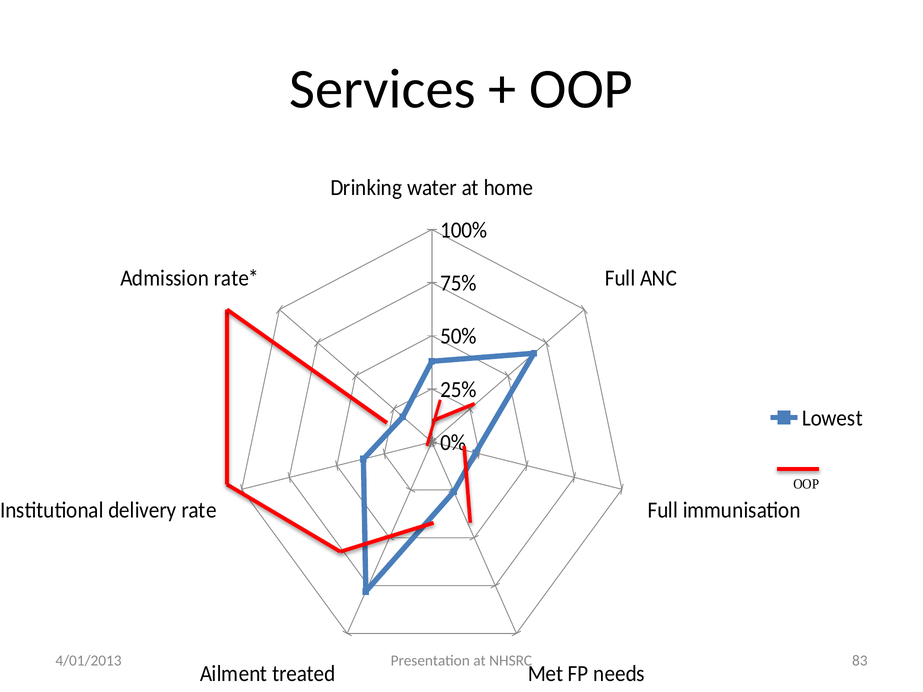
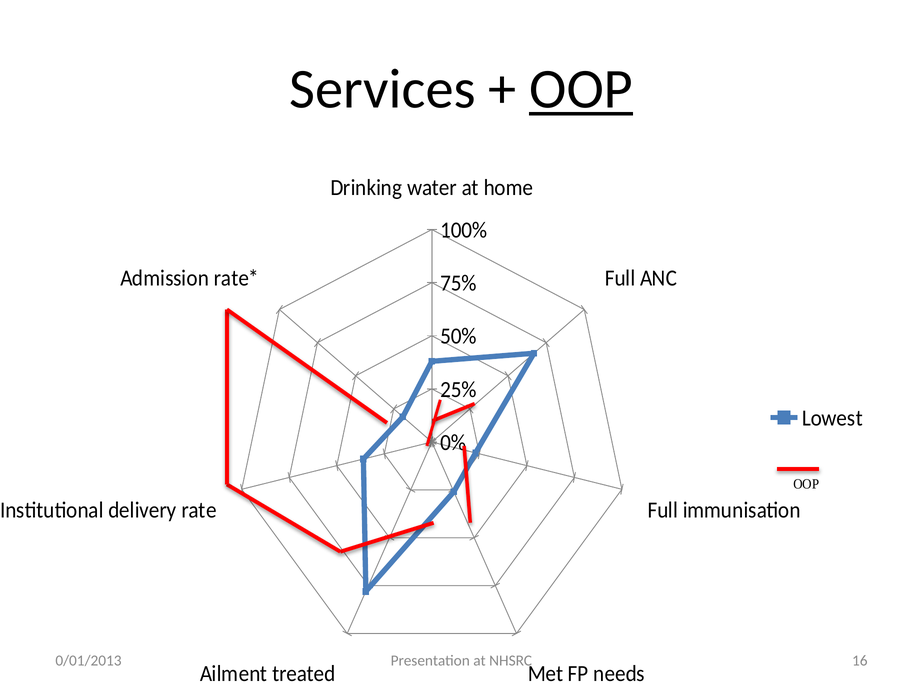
OOP at (581, 89) underline: none -> present
83: 83 -> 16
4/01/2013: 4/01/2013 -> 0/01/2013
